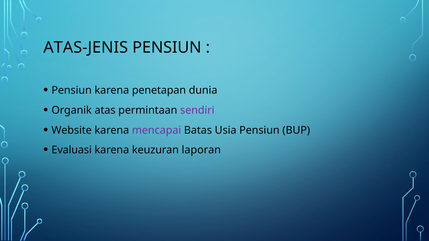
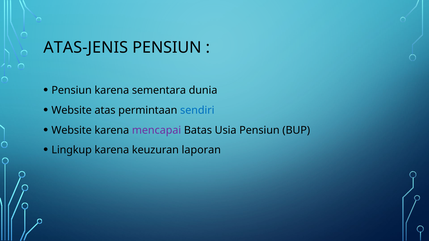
penetapan: penetapan -> sementara
Organik at (72, 110): Organik -> Website
sendiri colour: purple -> blue
Evaluasi: Evaluasi -> Lingkup
